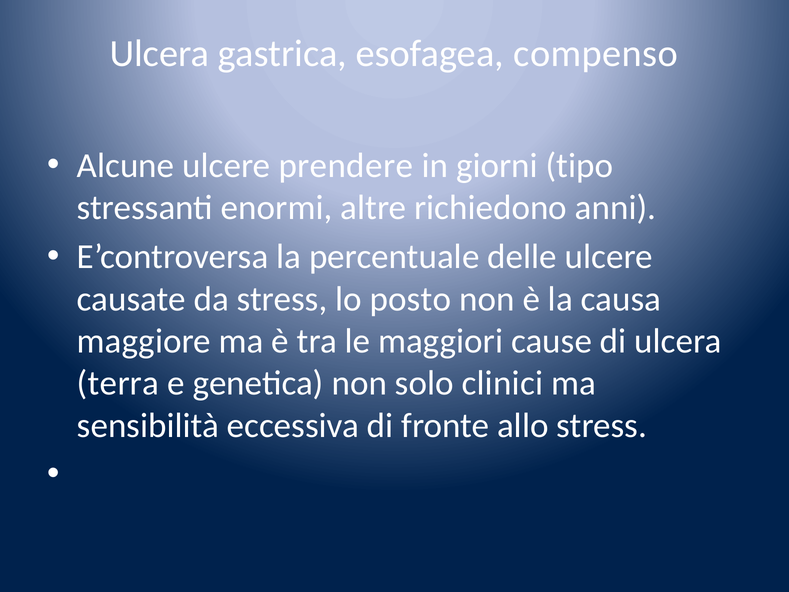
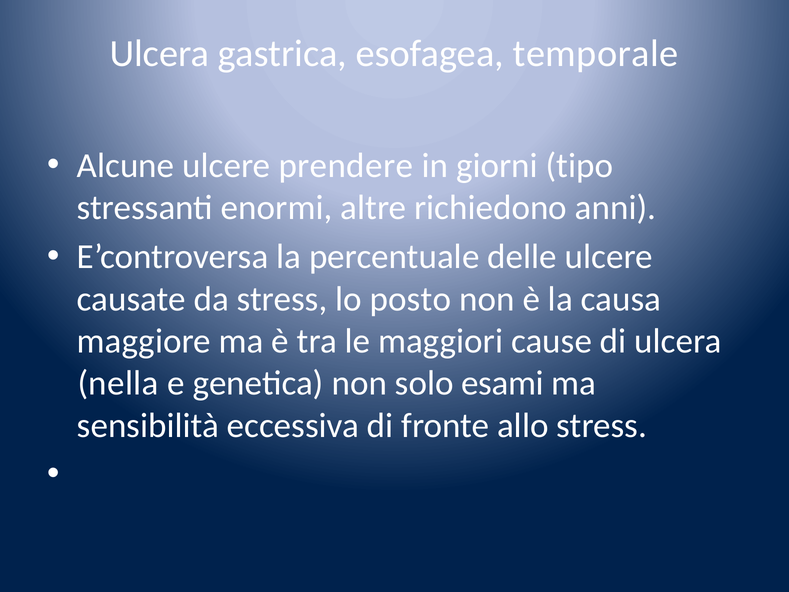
compenso: compenso -> temporale
terra: terra -> nella
clinici: clinici -> esami
